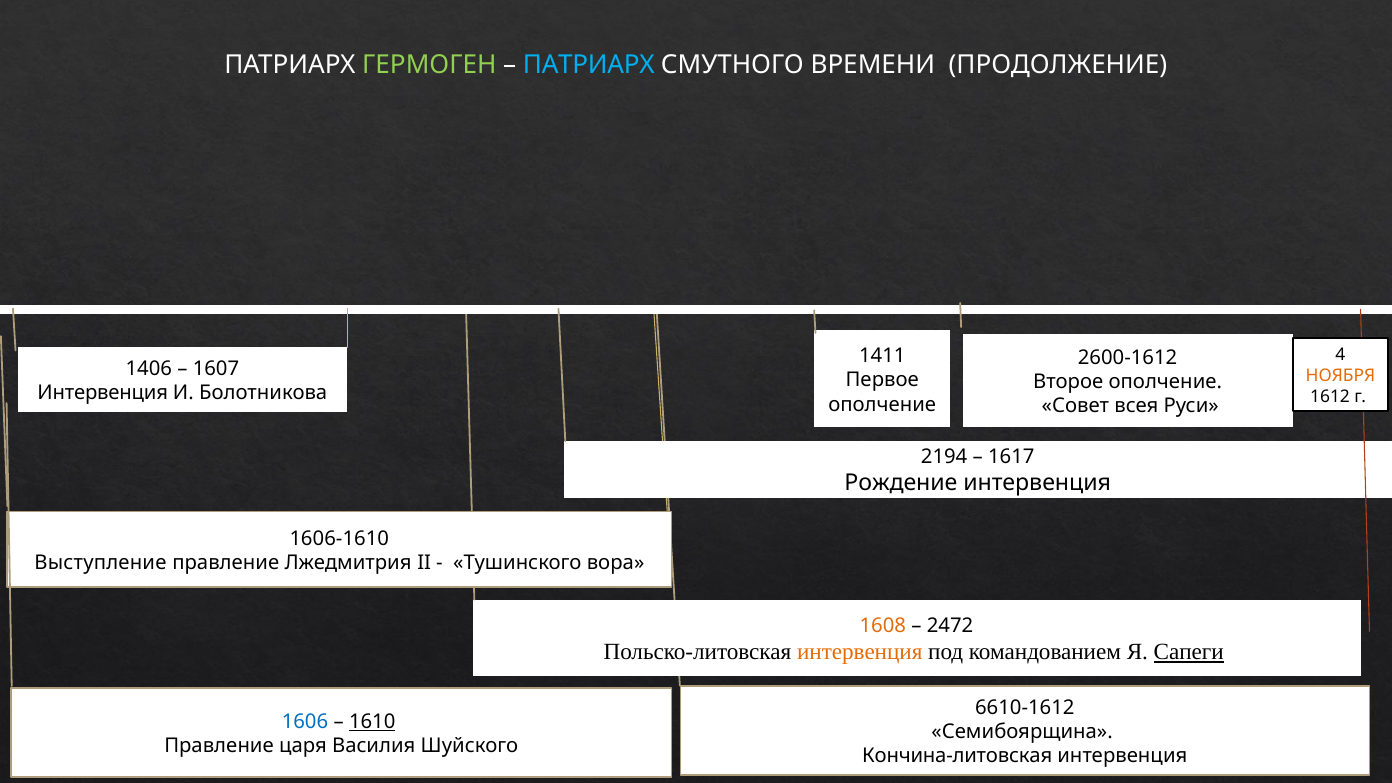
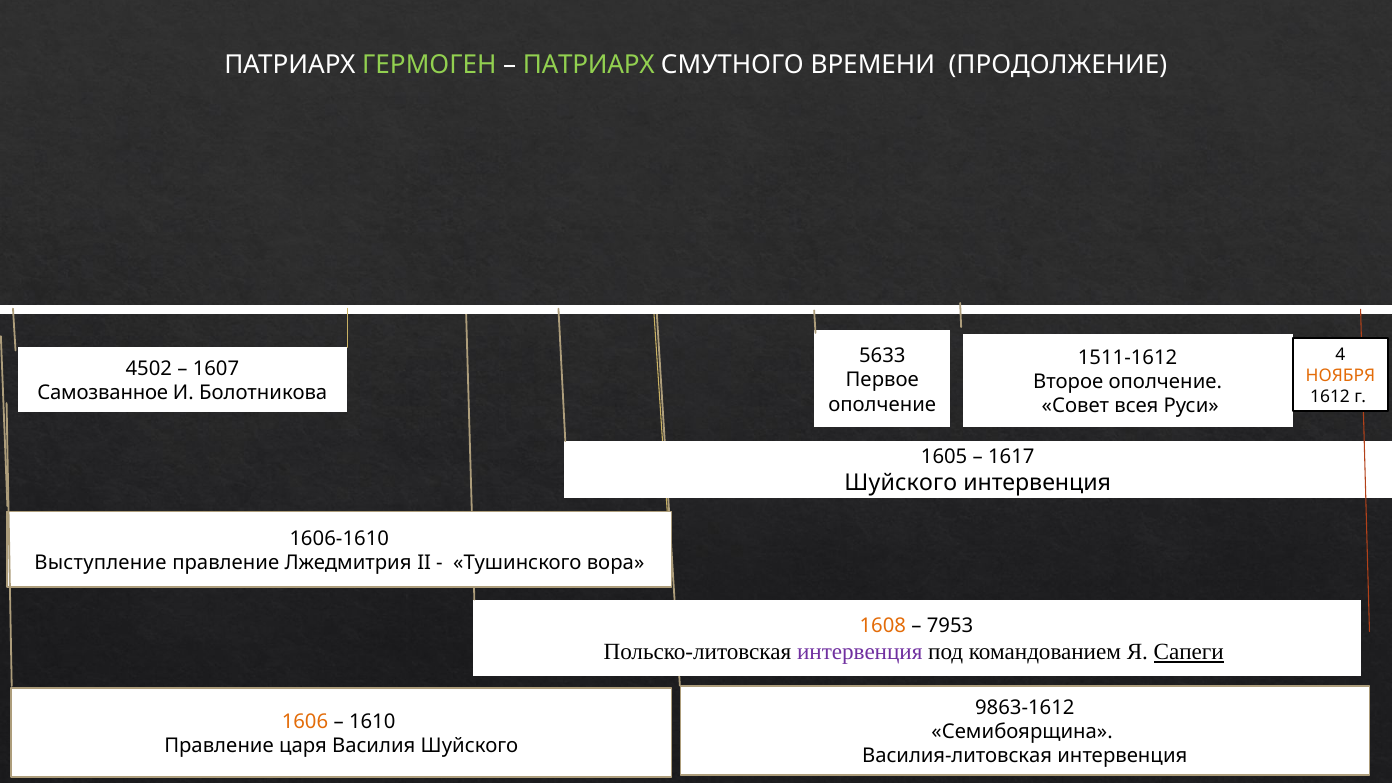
ПАТРИАРХ at (589, 65) colour: light blue -> light green
1411: 1411 -> 5633
2600-1612: 2600-1612 -> 1511-1612
1406: 1406 -> 4502
Интервенция at (103, 393): Интервенция -> Самозванное
2194: 2194 -> 1605
Рождение at (901, 483): Рождение -> Шуйского
2472: 2472 -> 7953
интервенция at (860, 652) colour: orange -> purple
6610-1612: 6610-1612 -> 9863-1612
1606 colour: blue -> orange
1610 underline: present -> none
Кончина-литовская: Кончина-литовская -> Василия-литовская
